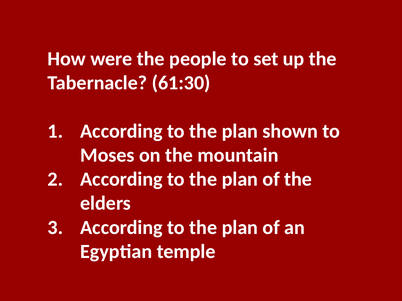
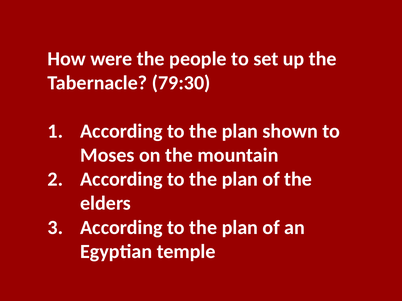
61:30: 61:30 -> 79:30
